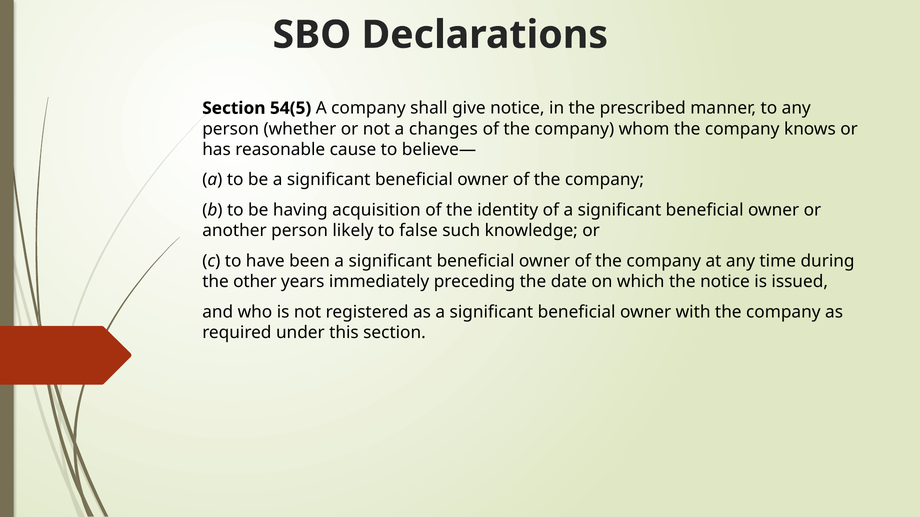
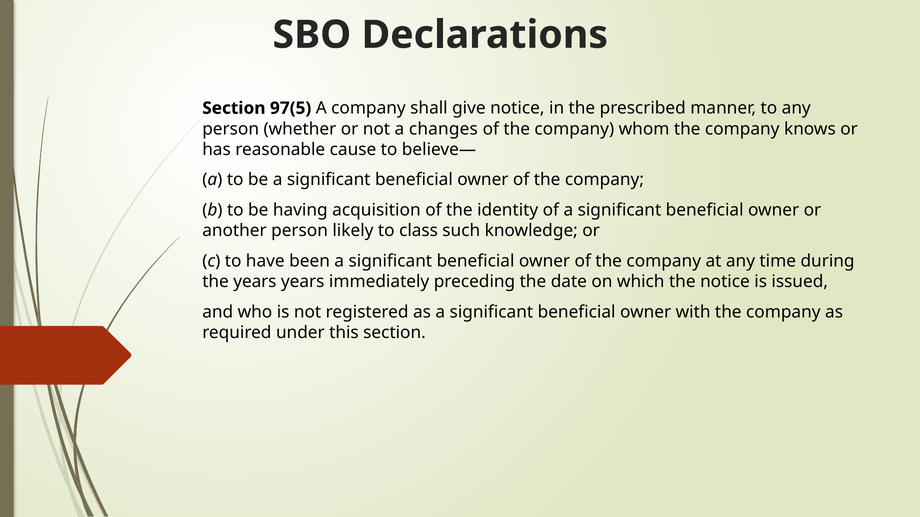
54(5: 54(5 -> 97(5
false: false -> class
the other: other -> years
